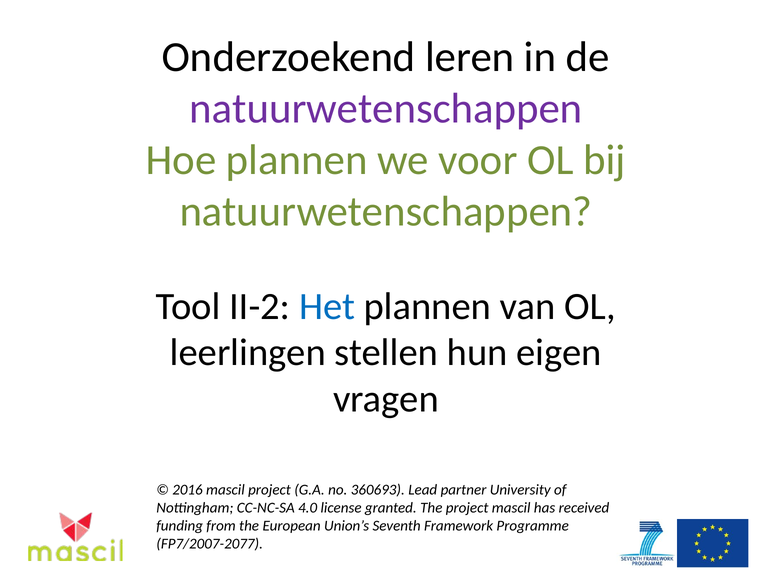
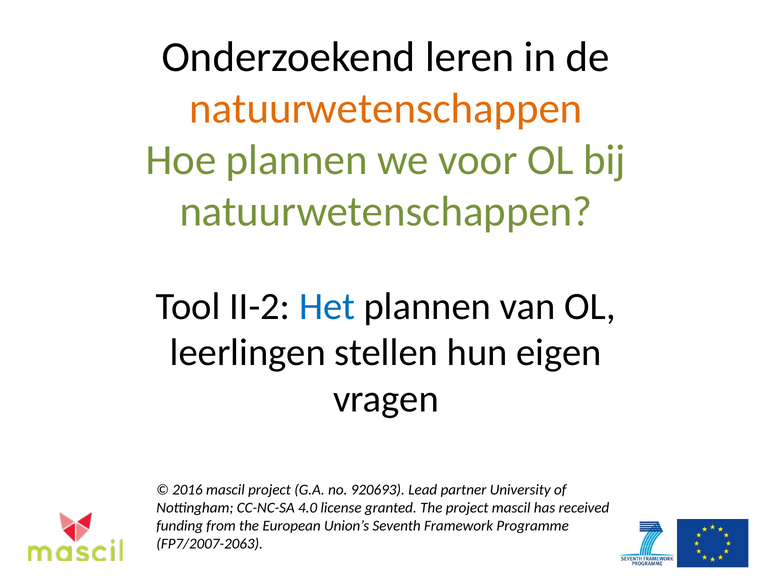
natuurwetenschappen at (386, 109) colour: purple -> orange
360693: 360693 -> 920693
FP7/2007-2077: FP7/2007-2077 -> FP7/2007-2063
